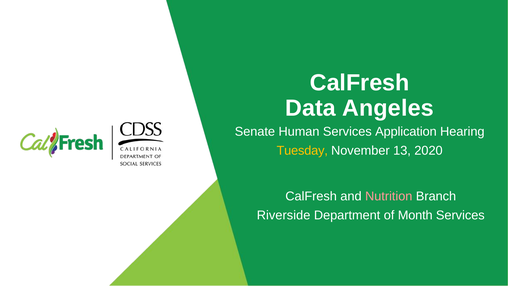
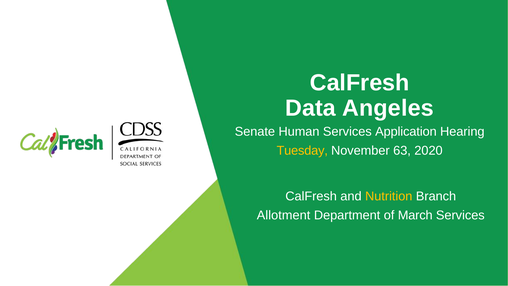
13: 13 -> 63
Nutrition colour: pink -> yellow
Riverside: Riverside -> Allotment
Month: Month -> March
